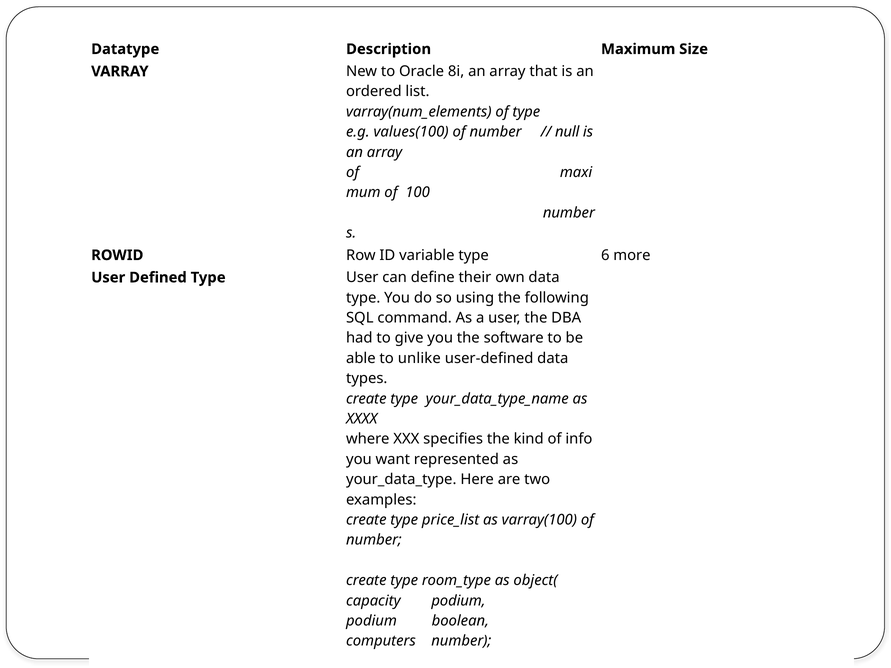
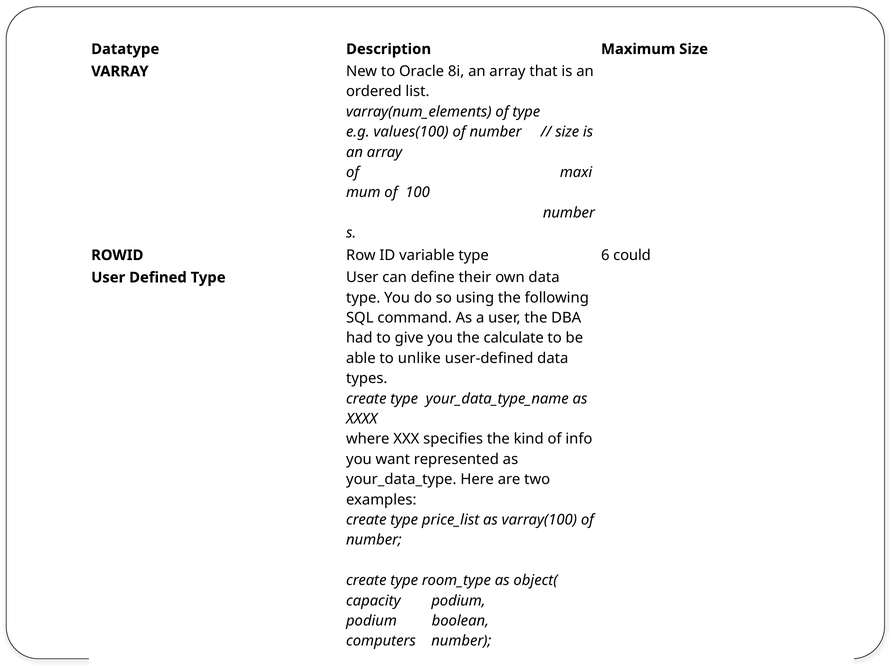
null at (567, 132): null -> size
more: more -> could
software: software -> calculate
